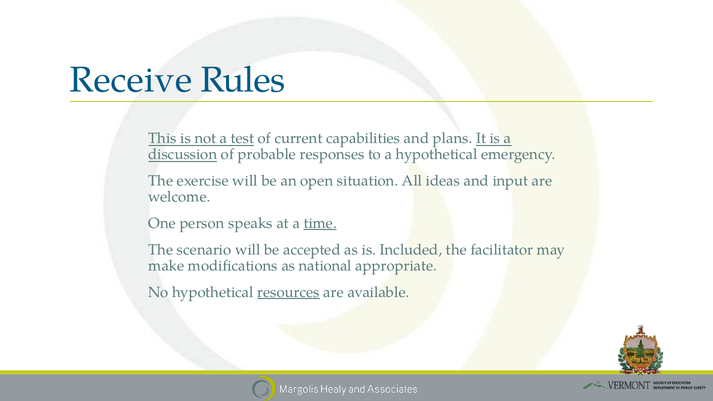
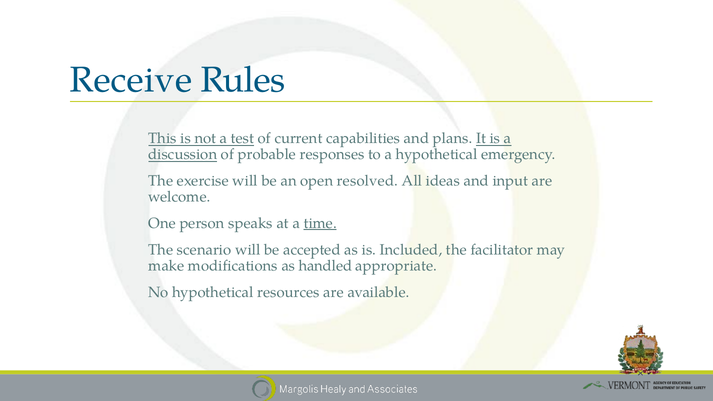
situation: situation -> resolved
national: national -> handled
resources underline: present -> none
